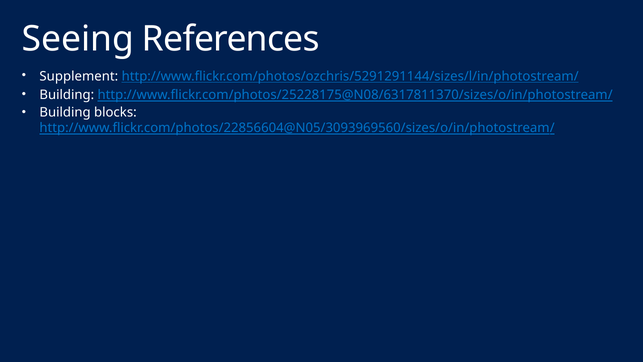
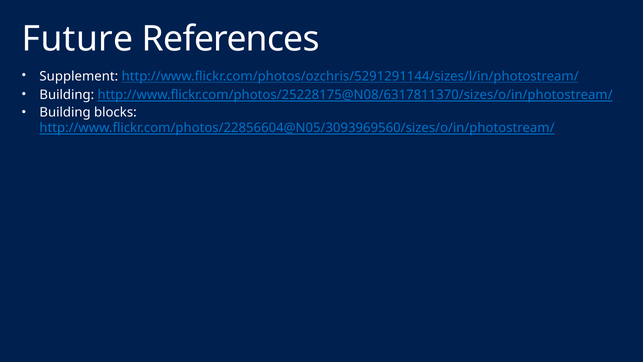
Seeing: Seeing -> Future
